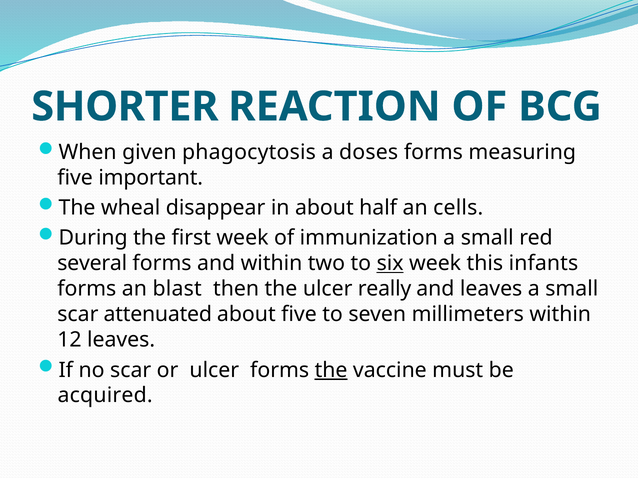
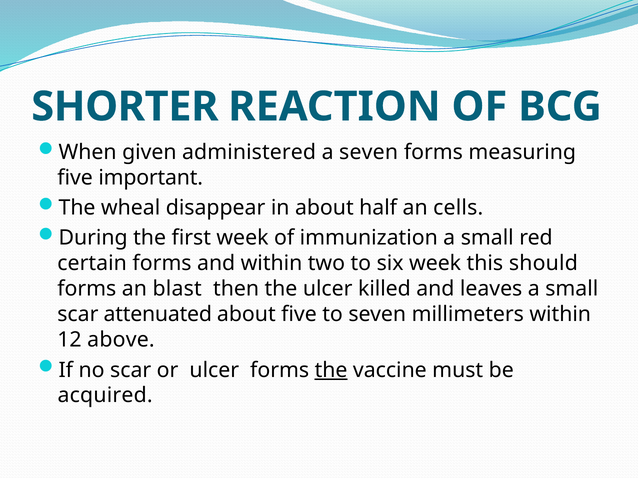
phagocytosis: phagocytosis -> administered
a doses: doses -> seven
several: several -> certain
six underline: present -> none
infants: infants -> should
really: really -> killed
12 leaves: leaves -> above
